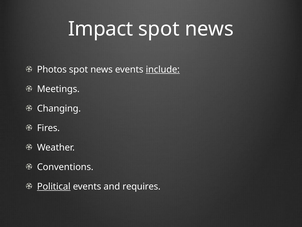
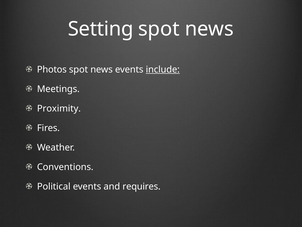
Impact: Impact -> Setting
Changing: Changing -> Proximity
Political underline: present -> none
